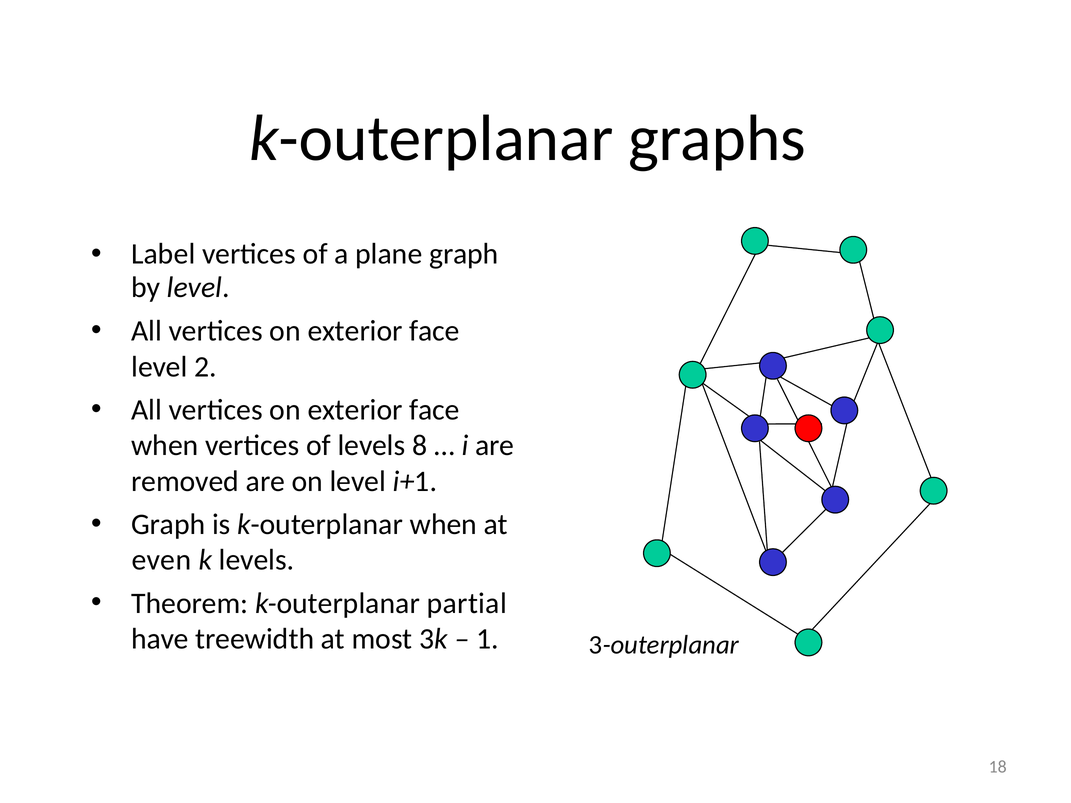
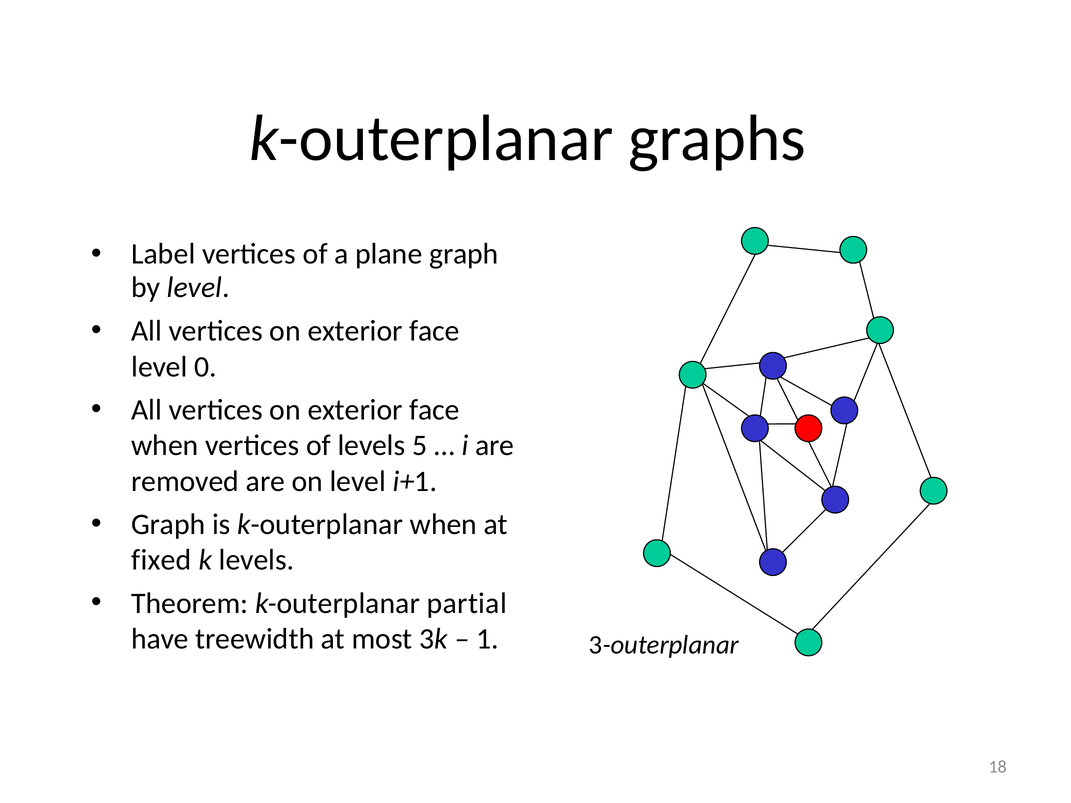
2: 2 -> 0
8: 8 -> 5
even: even -> fixed
